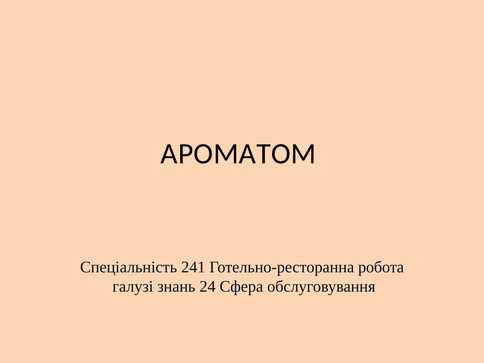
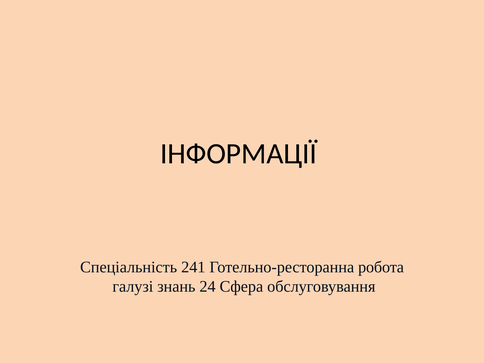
АРОМАТОМ: АРОМАТОМ -> ІНФОРМАЦІЇ
